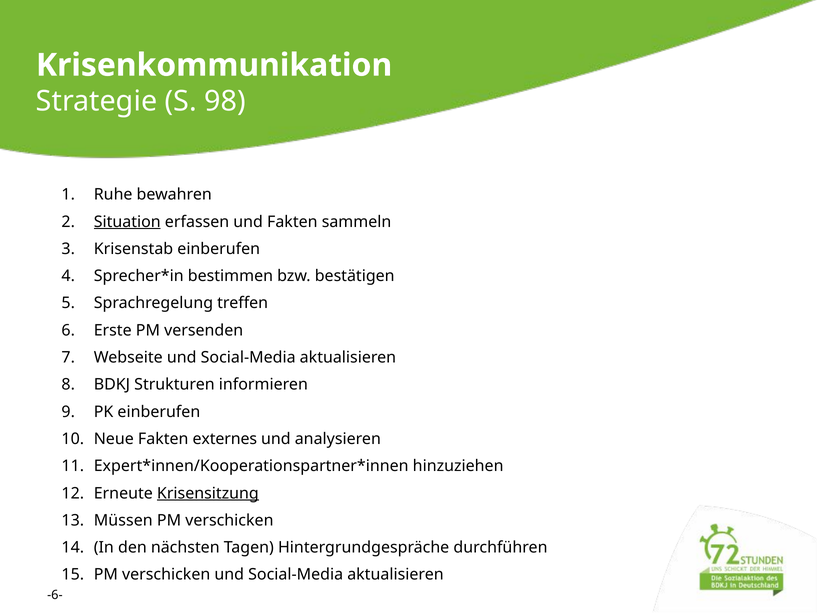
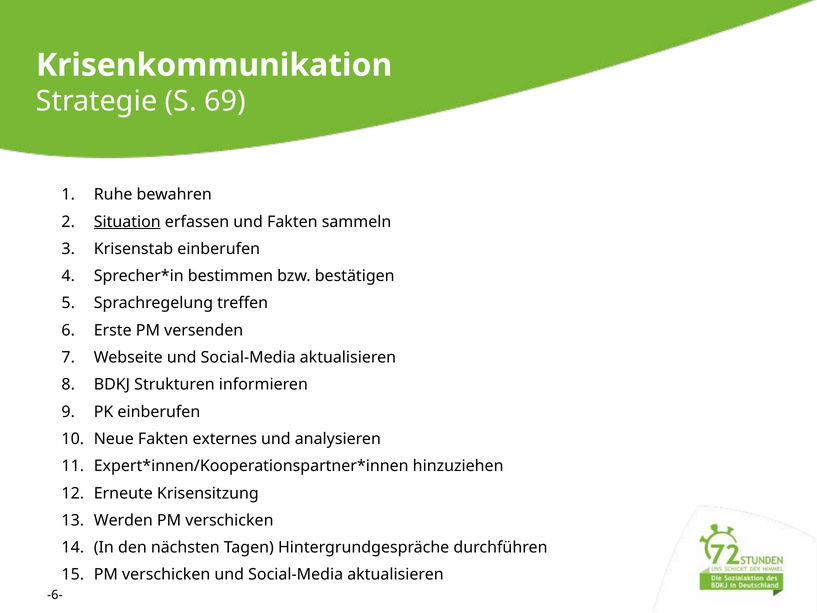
98: 98 -> 69
Krisensitzung underline: present -> none
Müssen: Müssen -> Werden
